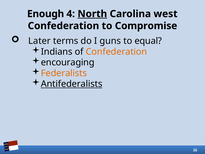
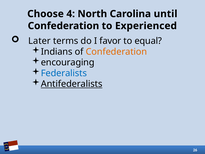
Enough: Enough -> Choose
North underline: present -> none
west: west -> until
Compromise: Compromise -> Experienced
guns: guns -> favor
Federalists colour: orange -> blue
